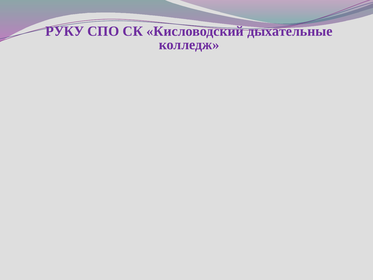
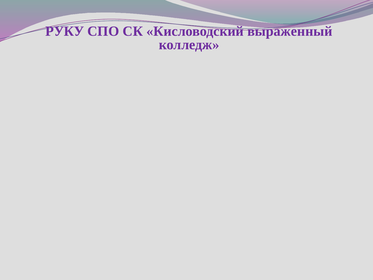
дыхательные: дыхательные -> выраженный
